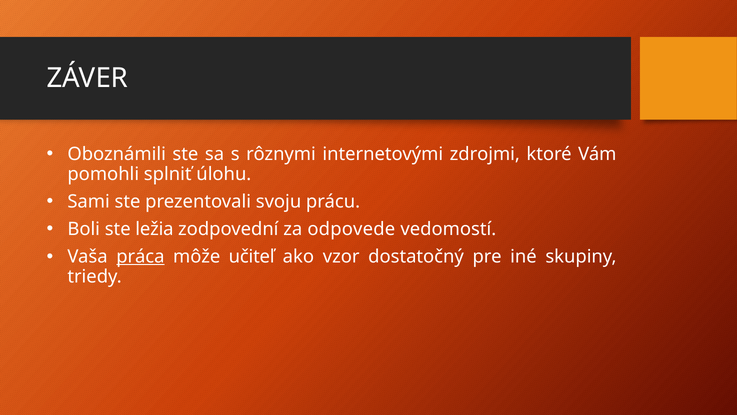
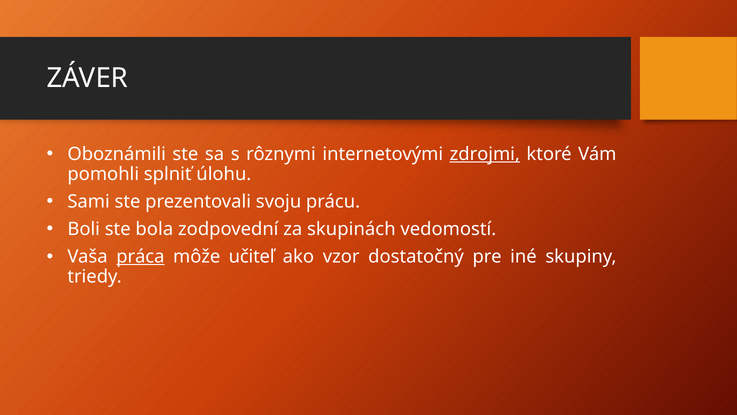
zdrojmi underline: none -> present
ležia: ležia -> bola
odpovede: odpovede -> skupinách
